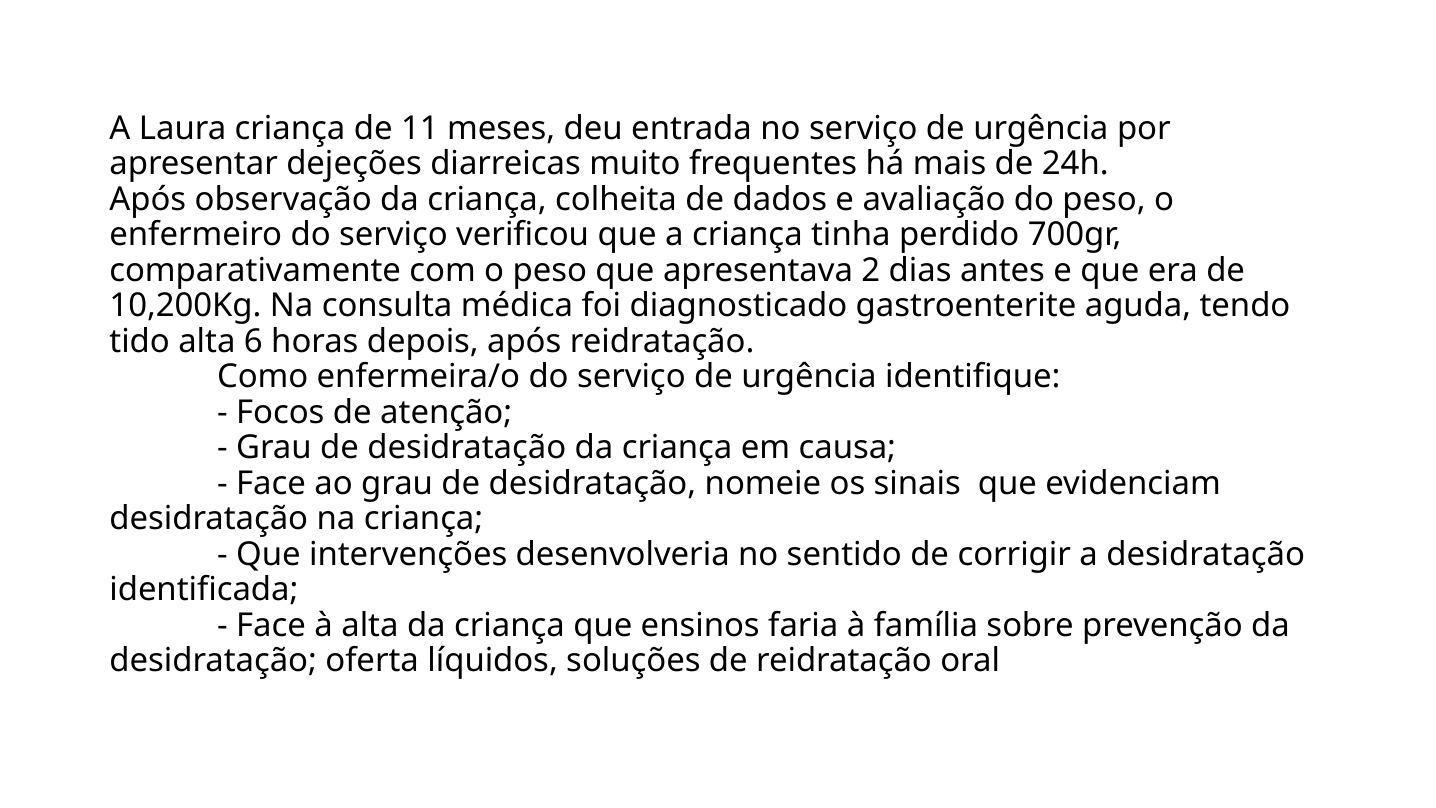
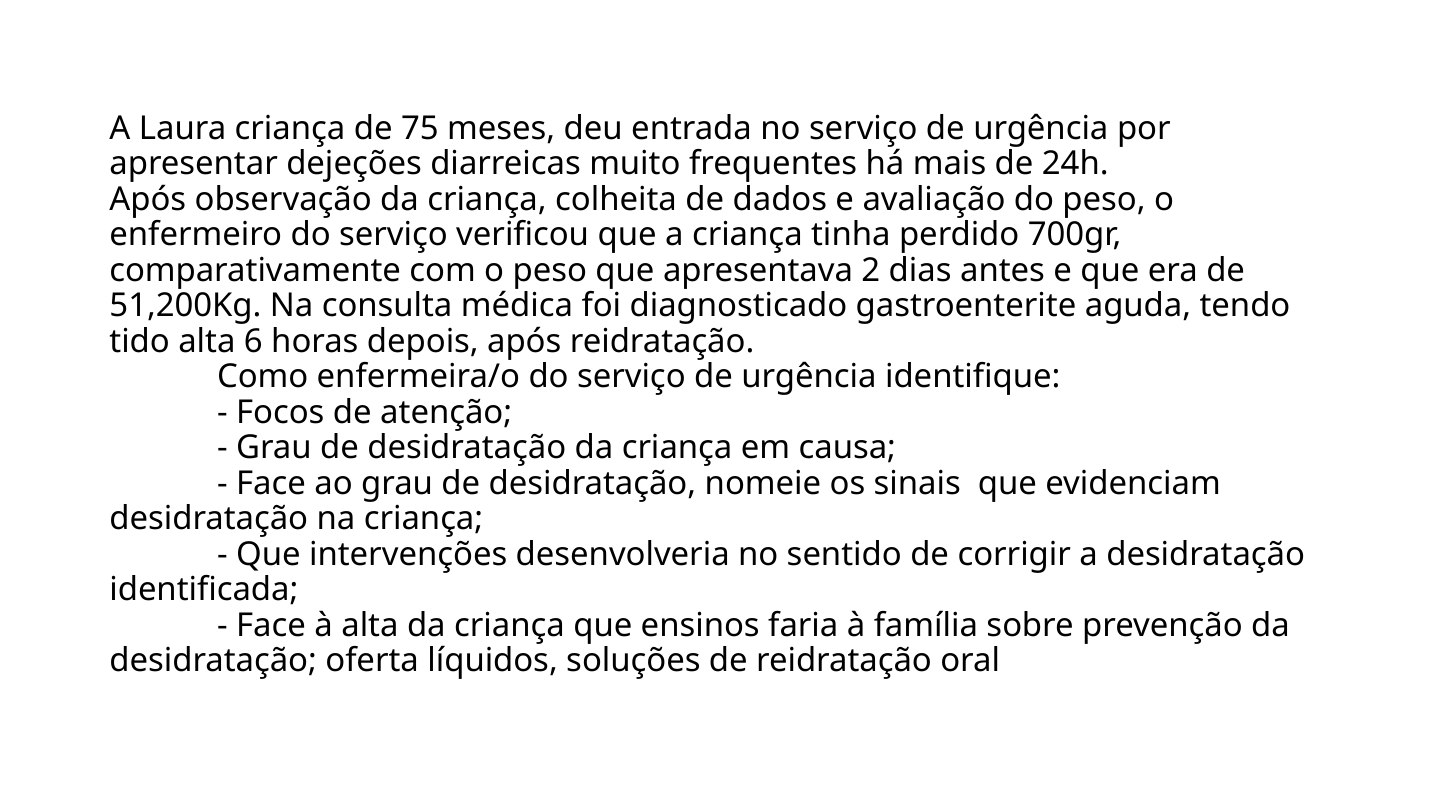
11: 11 -> 75
10,200Kg: 10,200Kg -> 51,200Kg
